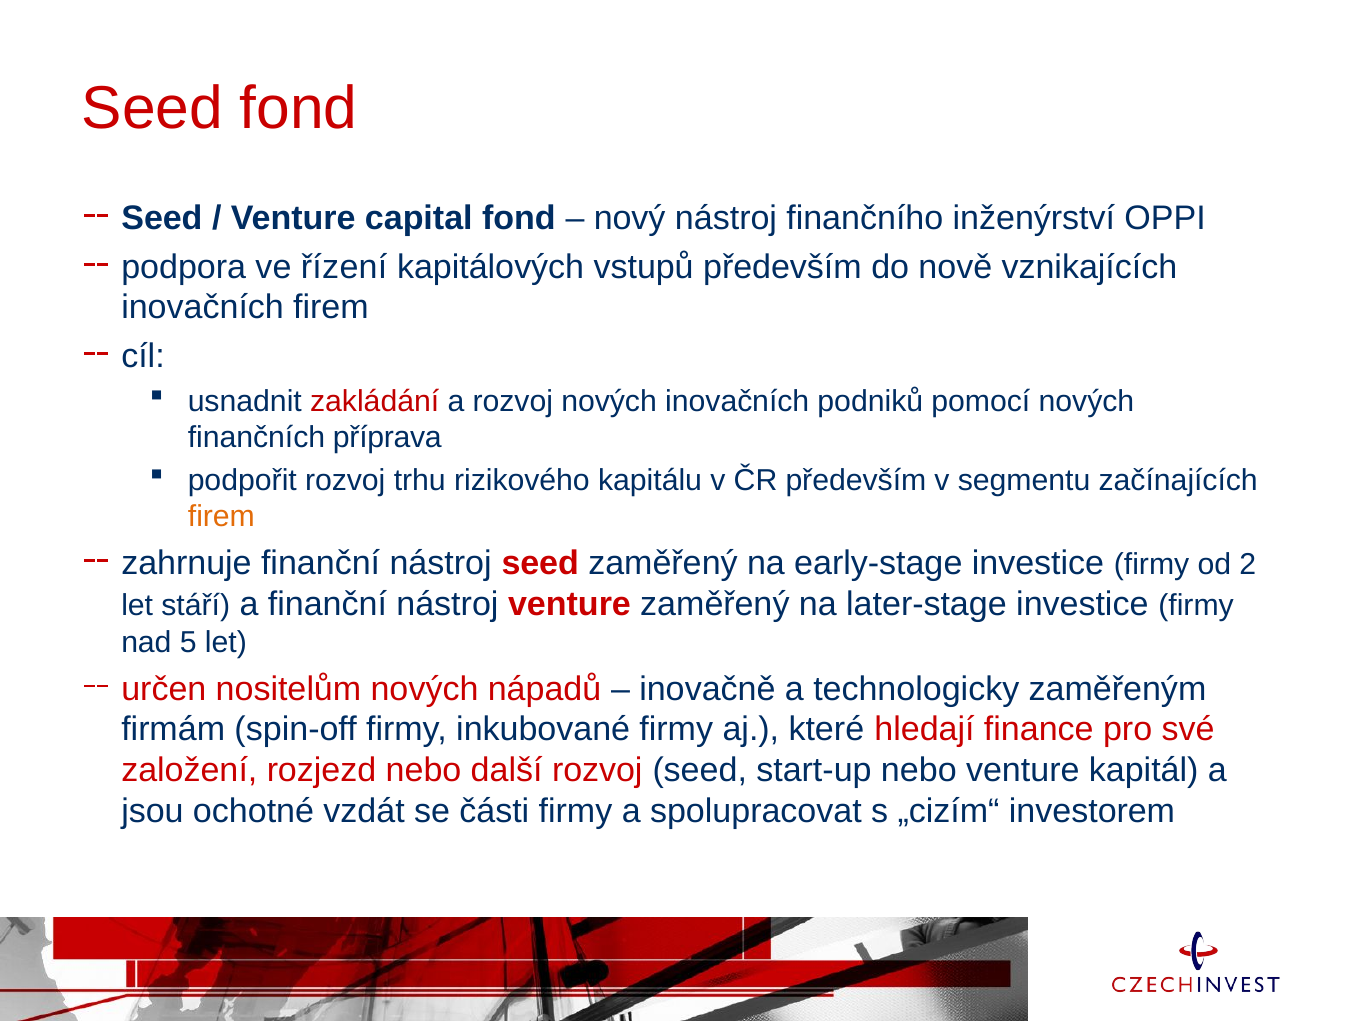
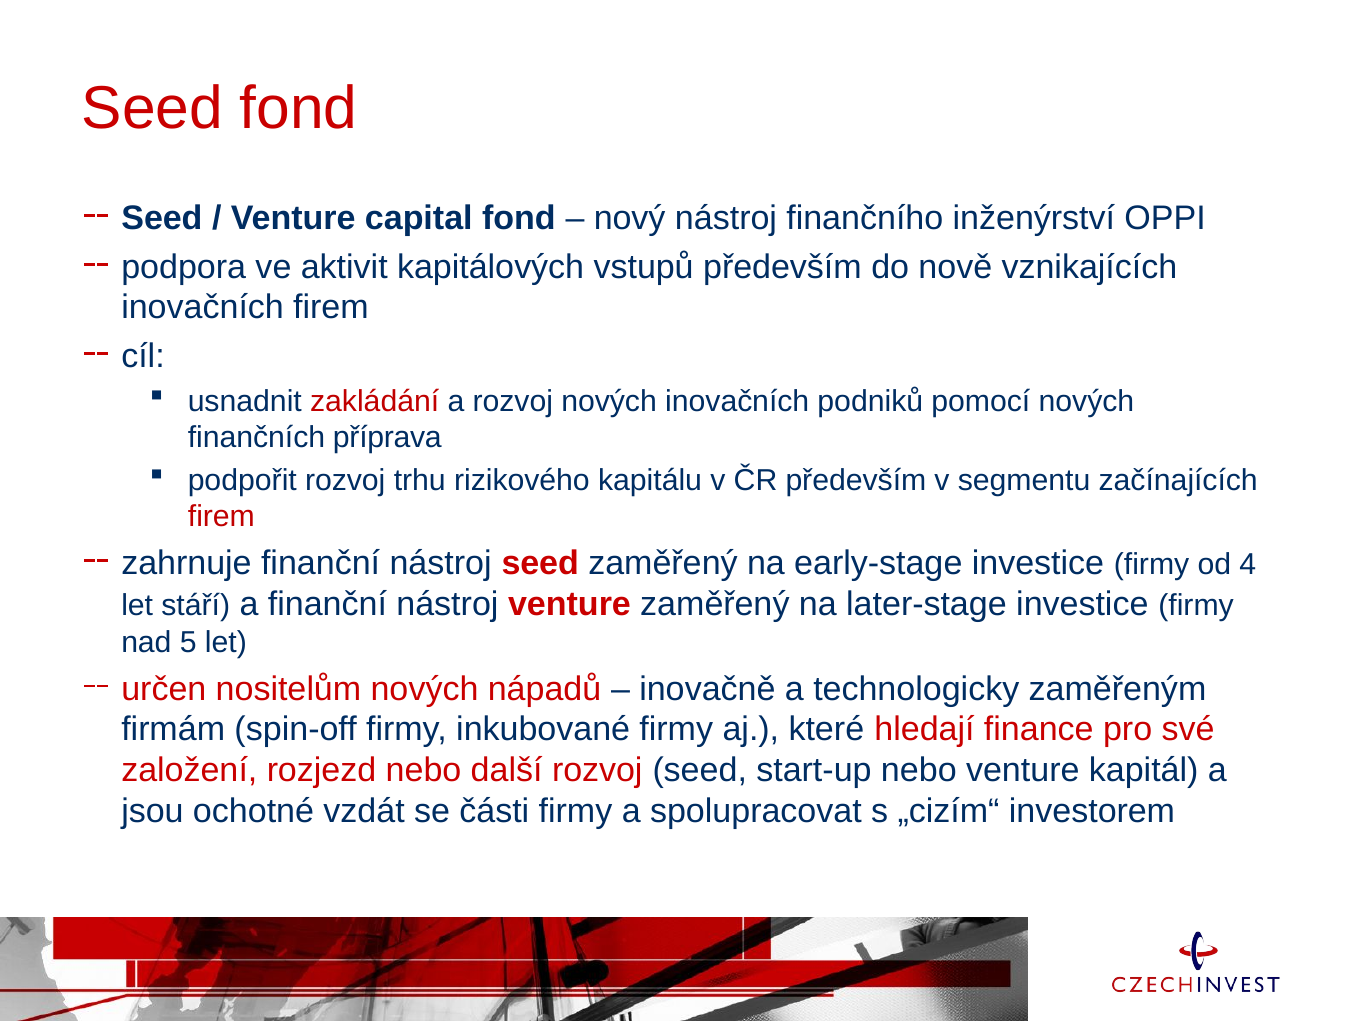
řízení: řízení -> aktivit
firem at (221, 517) colour: orange -> red
2: 2 -> 4
